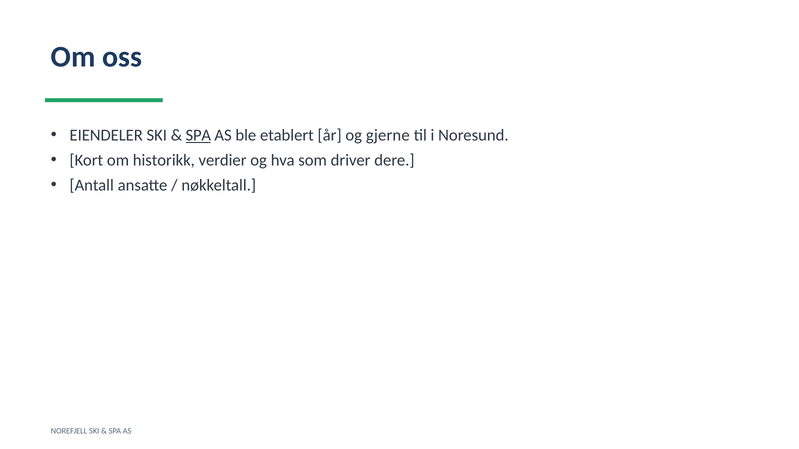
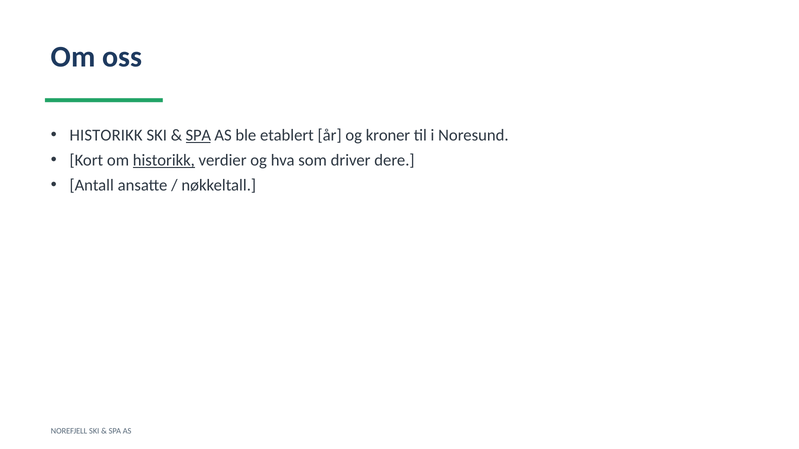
EIENDELER at (106, 135): EIENDELER -> HISTORIKK
gjerne: gjerne -> kroner
historikk at (164, 160) underline: none -> present
